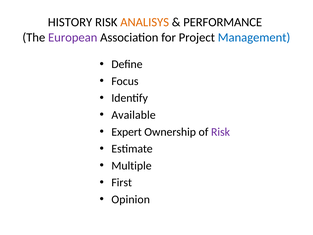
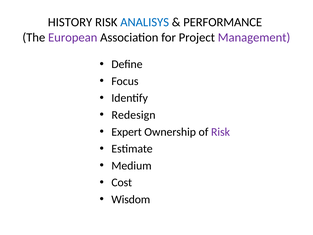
ANALISYS colour: orange -> blue
Management colour: blue -> purple
Available: Available -> Redesign
Multiple: Multiple -> Medium
First: First -> Cost
Opinion: Opinion -> Wisdom
